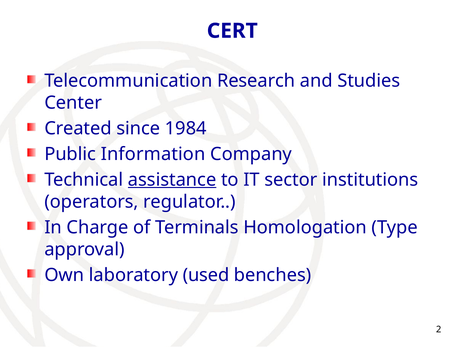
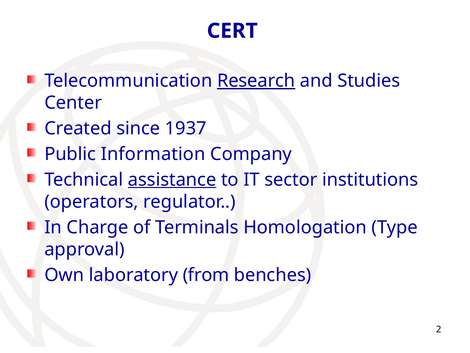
Research underline: none -> present
1984: 1984 -> 1937
used: used -> from
